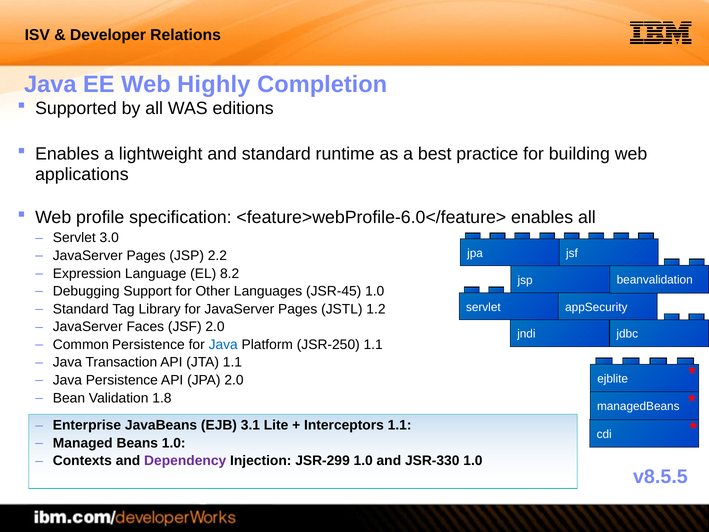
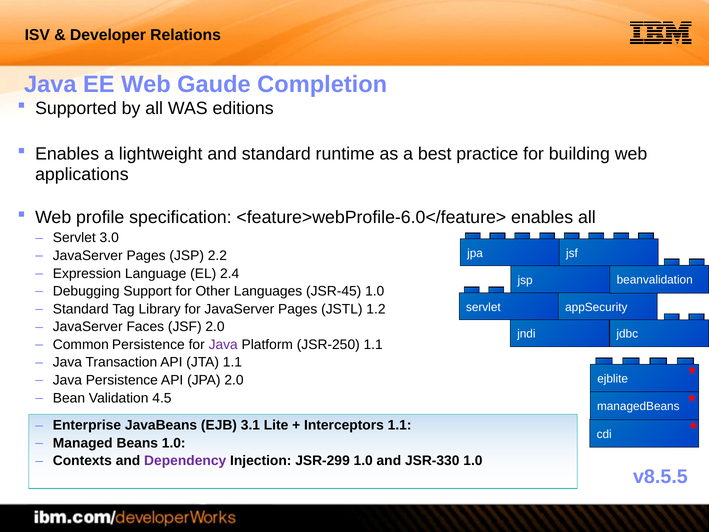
Highly: Highly -> Gaude
8.2: 8.2 -> 2.4
Java at (223, 344) colour: blue -> purple
1.8: 1.8 -> 4.5
